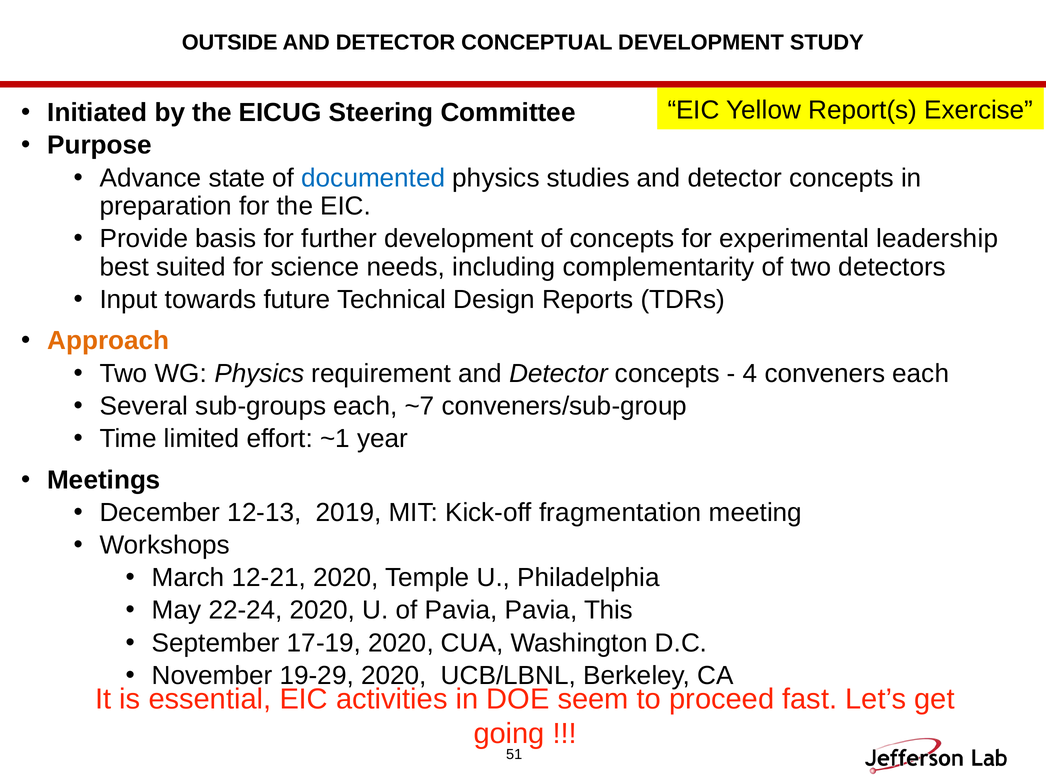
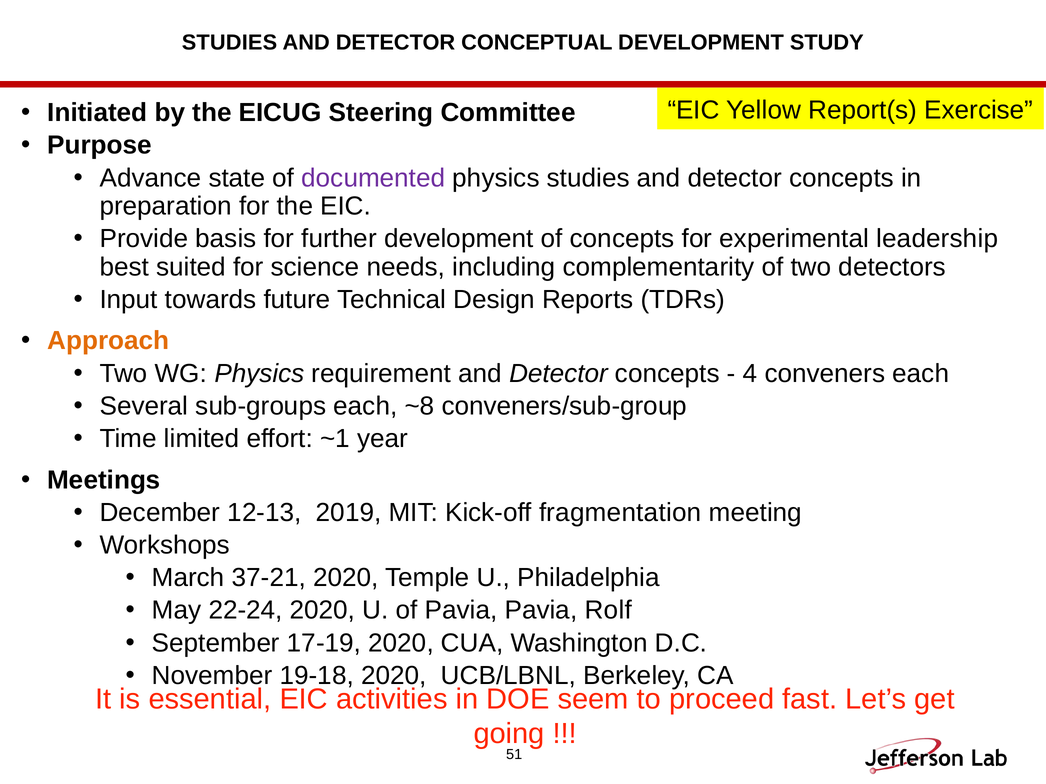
OUTSIDE at (230, 42): OUTSIDE -> STUDIES
documented colour: blue -> purple
~7: ~7 -> ~8
12-21: 12-21 -> 37-21
This: This -> Rolf
19-29: 19-29 -> 19-18
